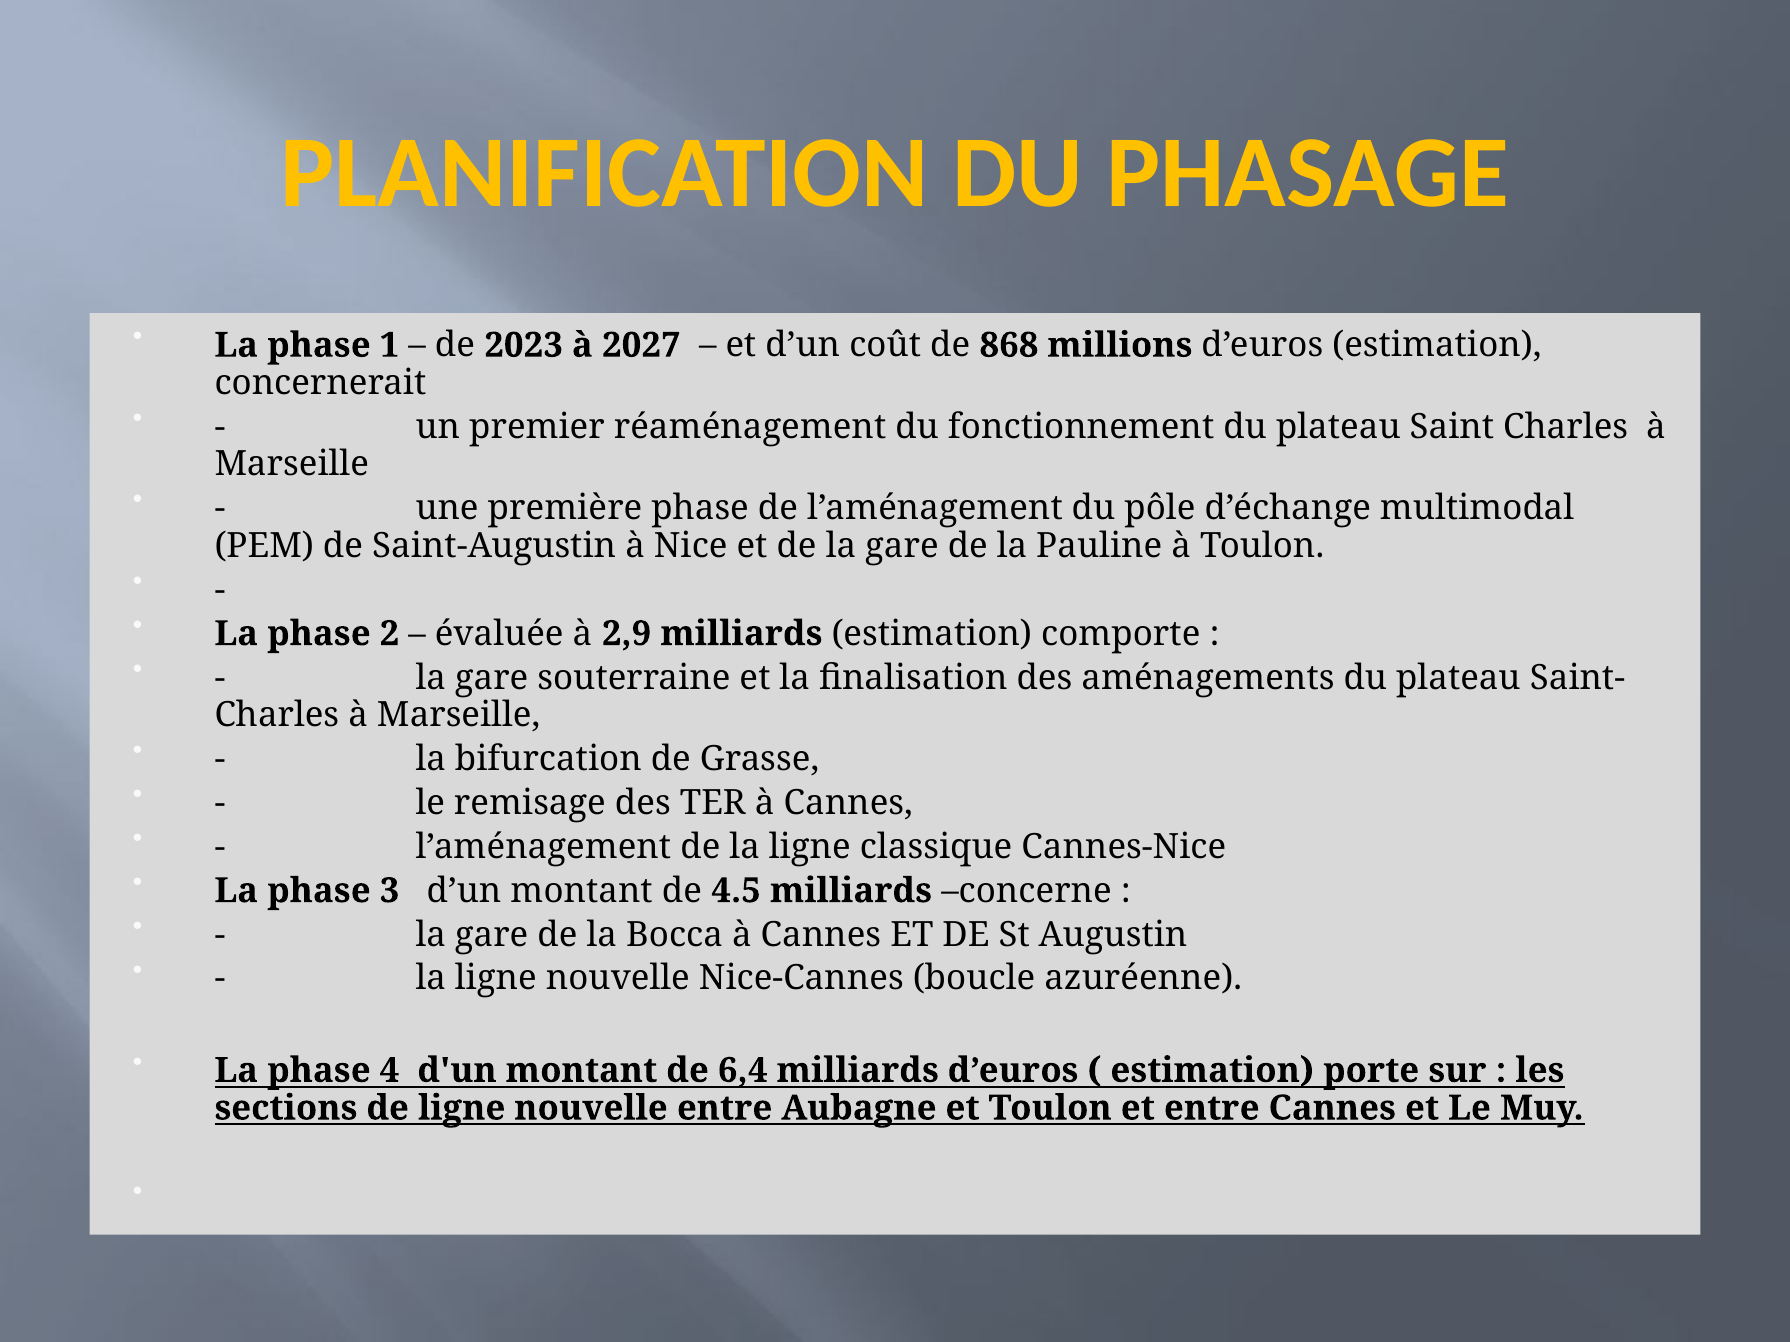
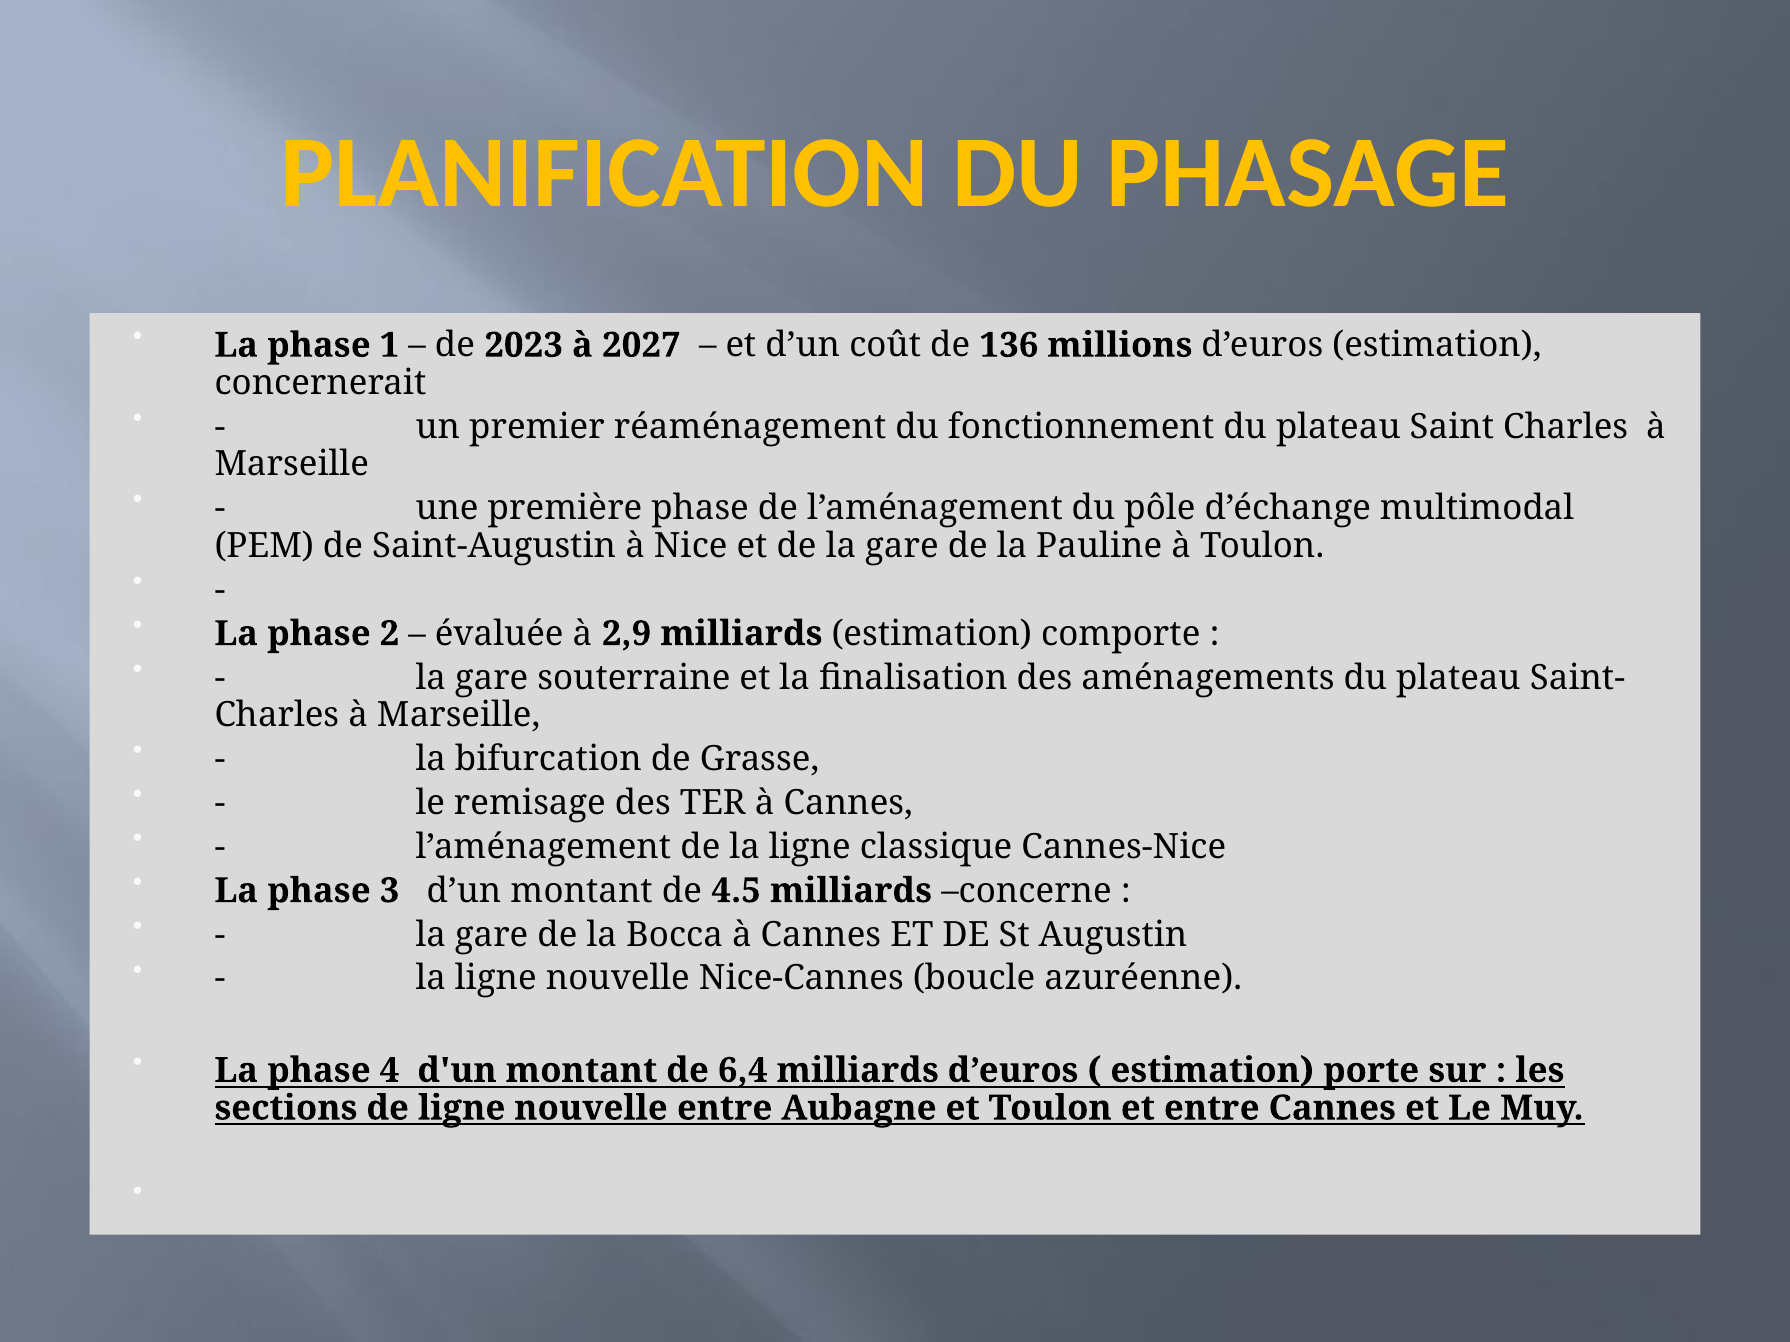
868: 868 -> 136
